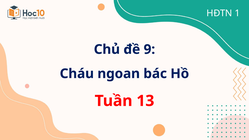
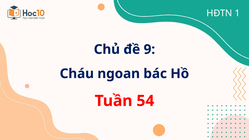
13: 13 -> 54
